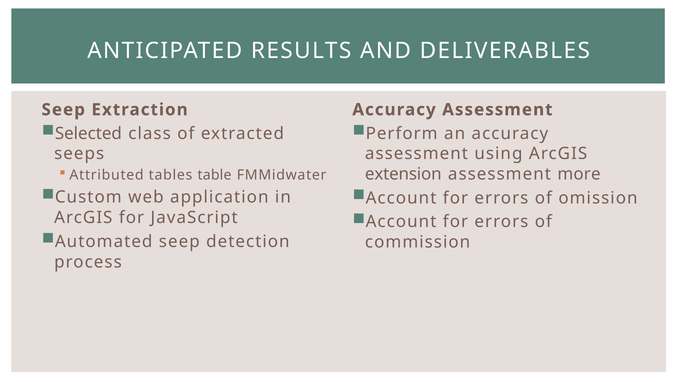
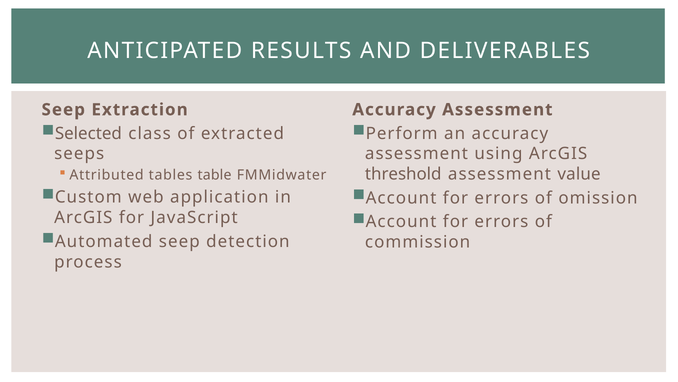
extension: extension -> threshold
more: more -> value
